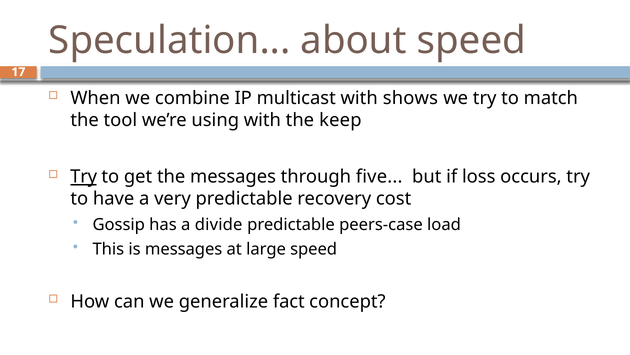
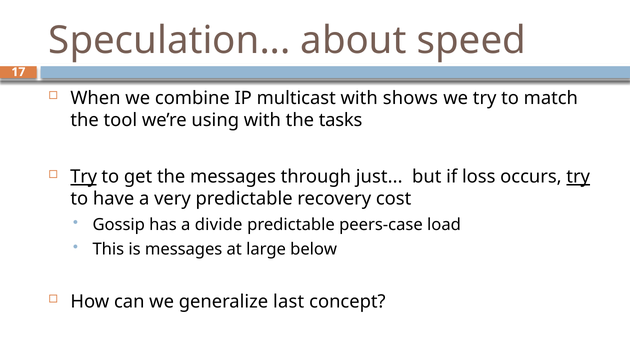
keep: keep -> tasks
five: five -> just
try at (578, 177) underline: none -> present
large speed: speed -> below
fact: fact -> last
